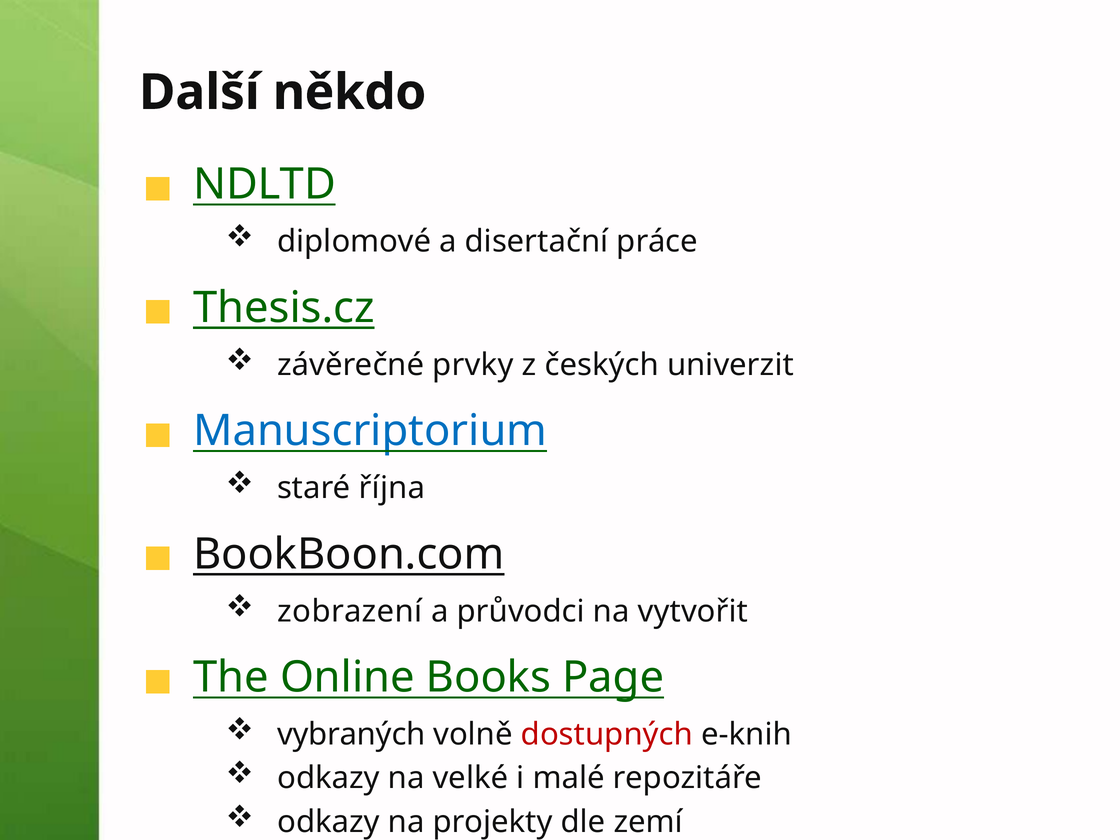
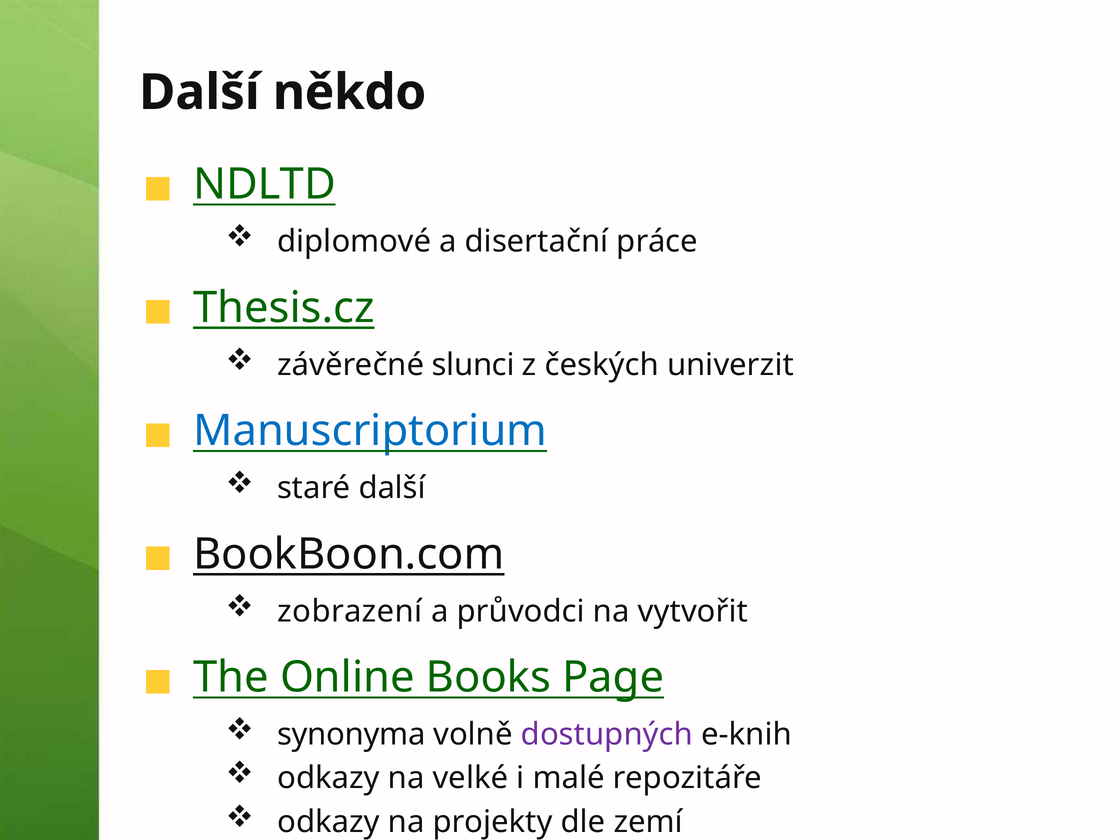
prvky: prvky -> slunci
staré října: října -> další
vybraných: vybraných -> synonyma
dostupných colour: red -> purple
